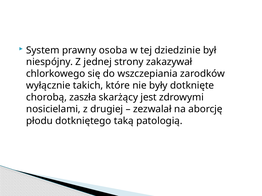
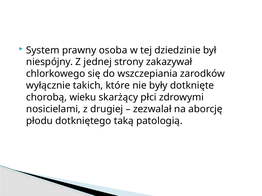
zaszła: zaszła -> wieku
jest: jest -> płci
